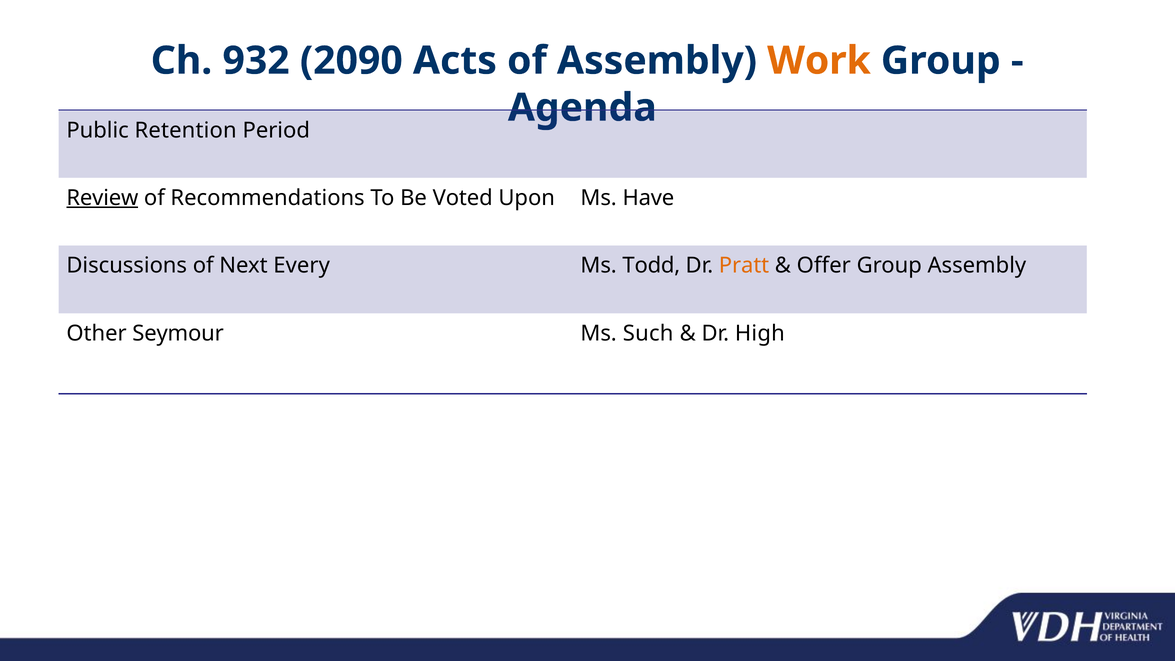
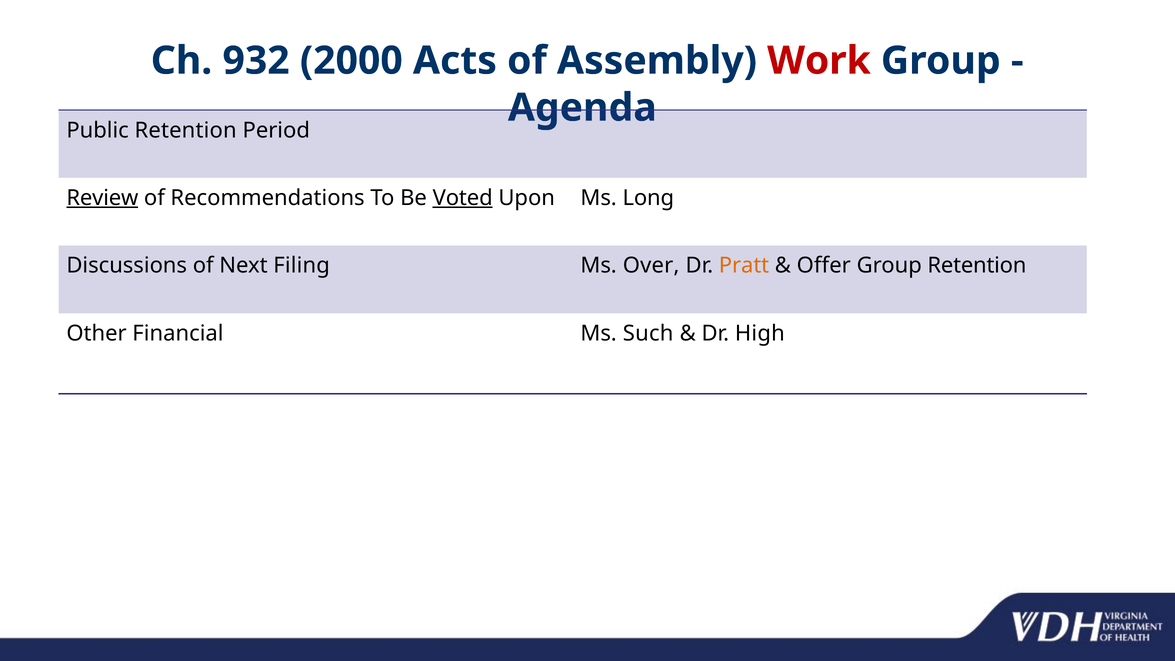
2090: 2090 -> 2000
Work colour: orange -> red
Voted underline: none -> present
Have: Have -> Long
Every: Every -> Filing
Todd: Todd -> Over
Group Assembly: Assembly -> Retention
Seymour: Seymour -> Financial
